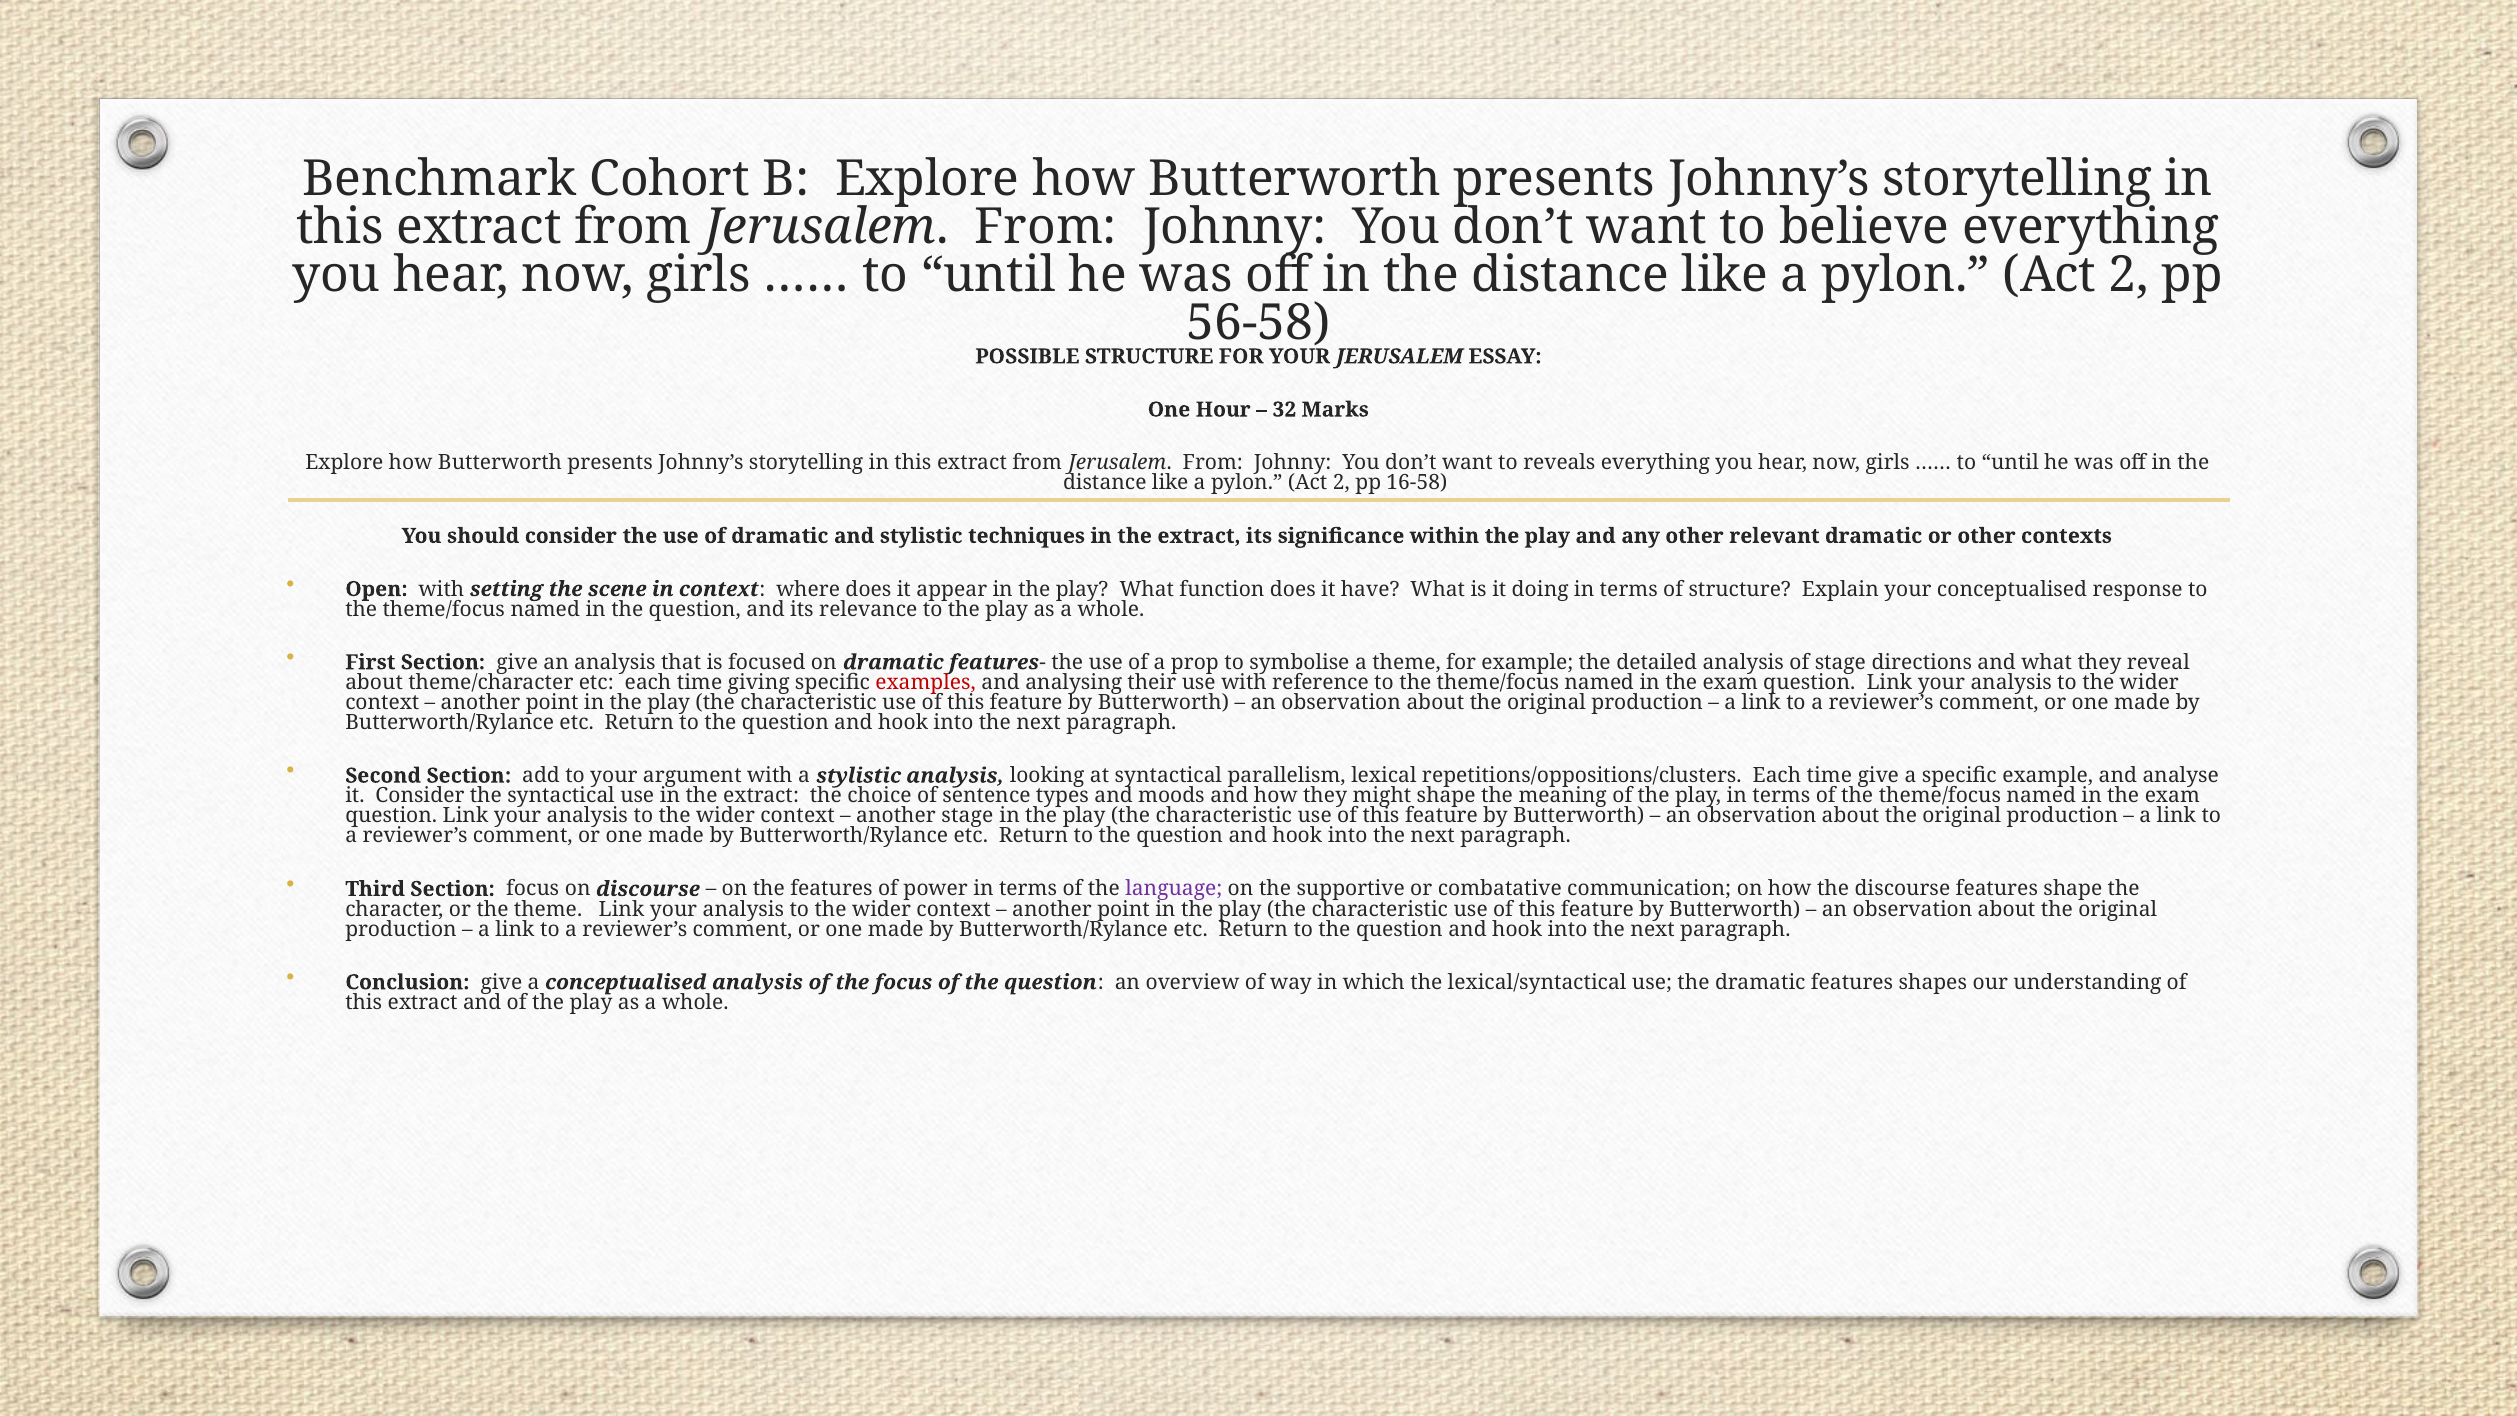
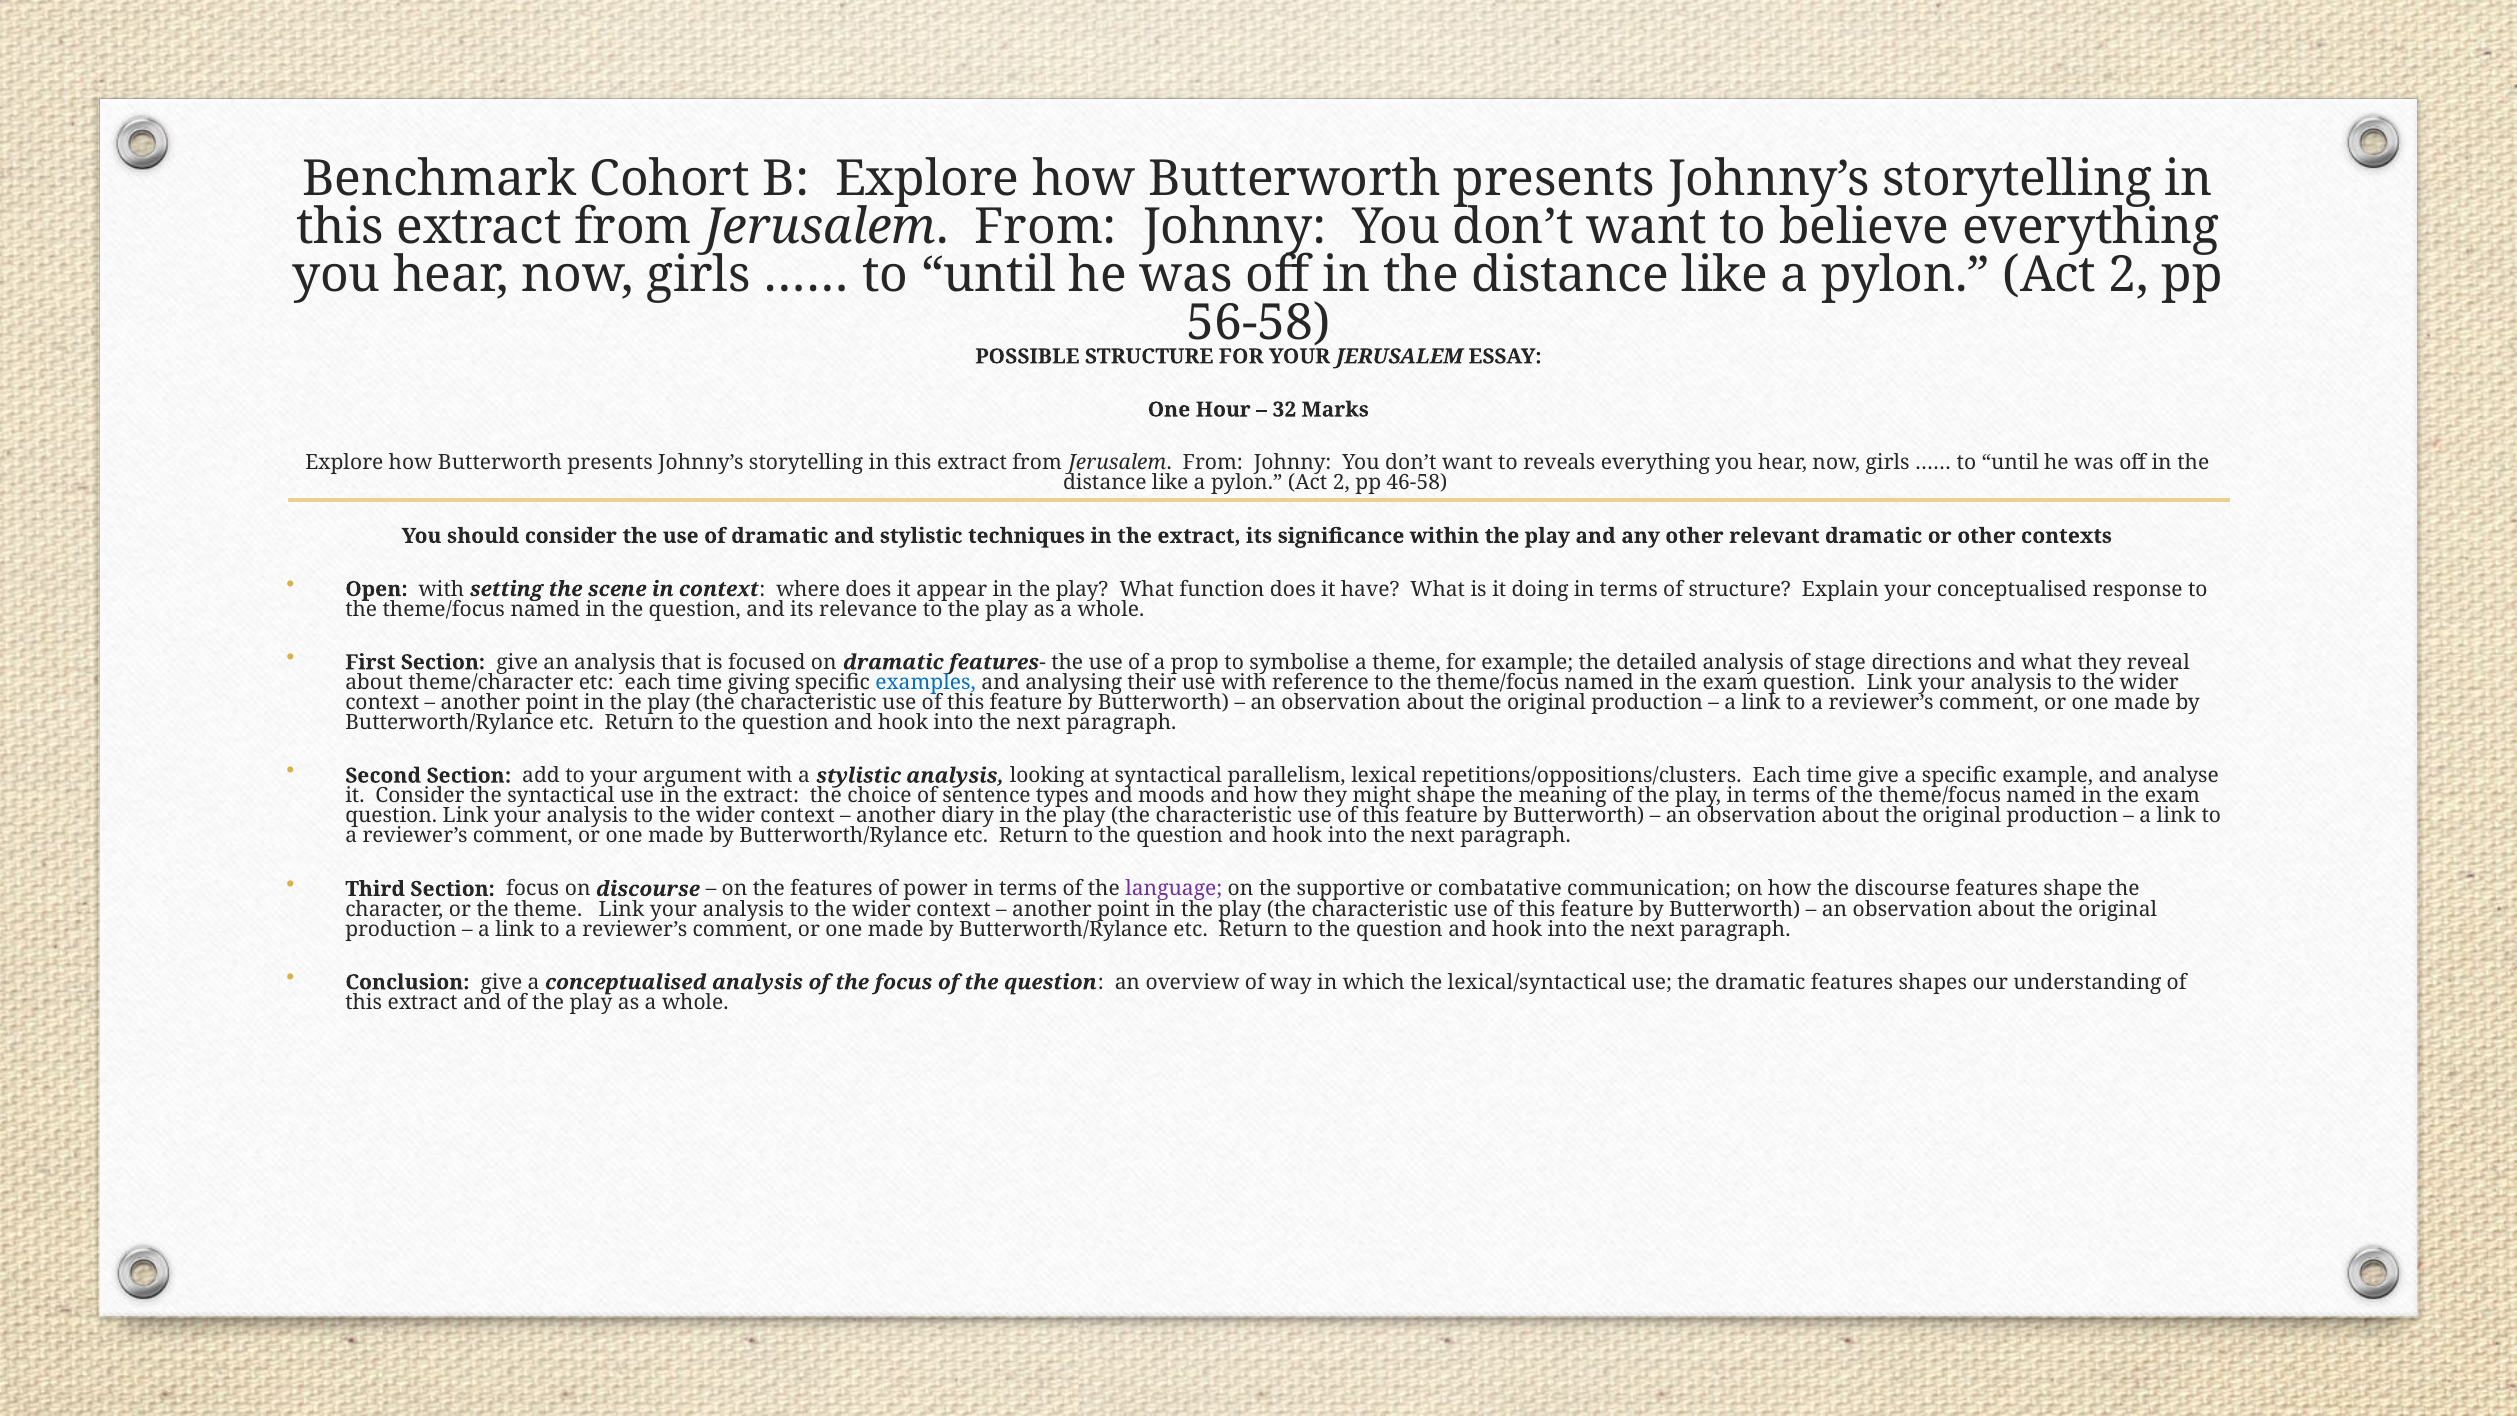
16-58: 16-58 -> 46-58
examples colour: red -> blue
another stage: stage -> diary
